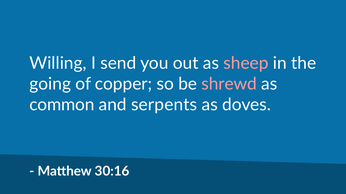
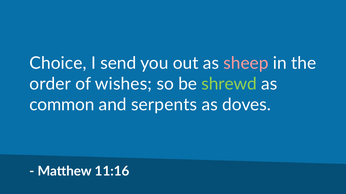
Willing: Willing -> Choice
going: going -> order
copper: copper -> wishes
shrewd colour: pink -> light green
30:16: 30:16 -> 11:16
